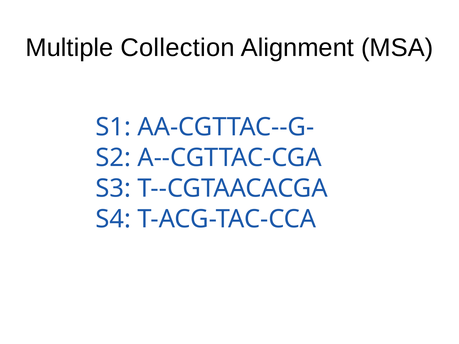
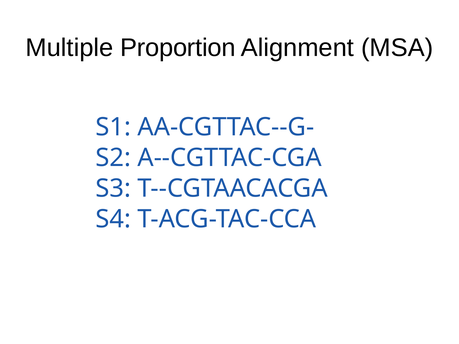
Collection: Collection -> Proportion
